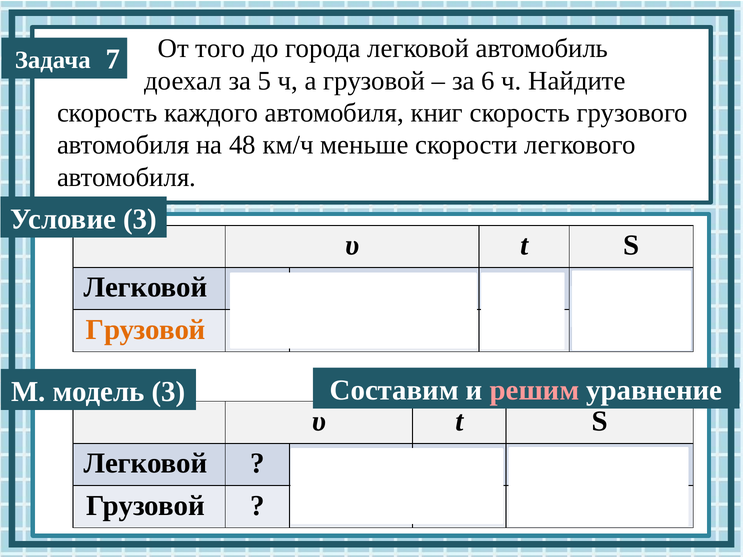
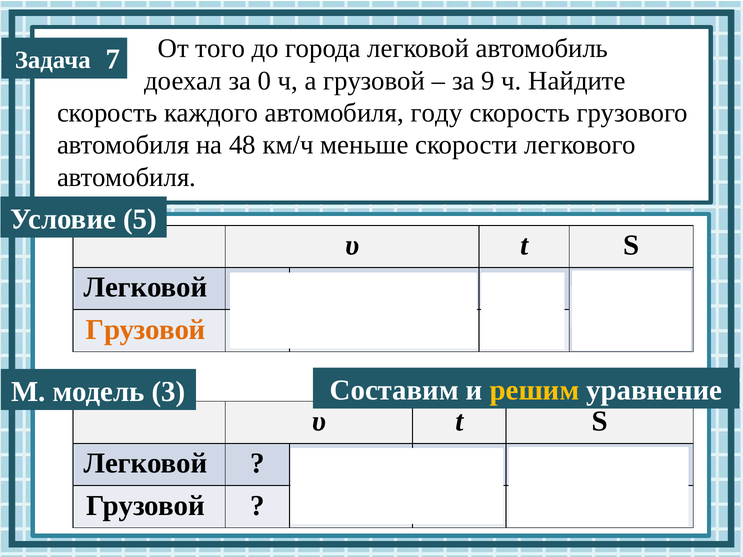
за 5: 5 -> 0
6: 6 -> 9
книг: книг -> году
Условие 3: 3 -> 5
решим colour: pink -> yellow
